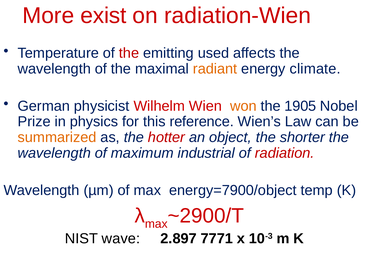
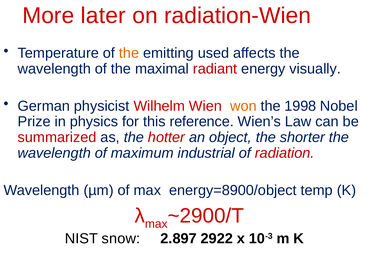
exist: exist -> later
the at (129, 53) colour: red -> orange
radiant colour: orange -> red
climate: climate -> visually
1905: 1905 -> 1998
summarized colour: orange -> red
energy=7900/object: energy=7900/object -> energy=8900/object
wave: wave -> snow
7771: 7771 -> 2922
